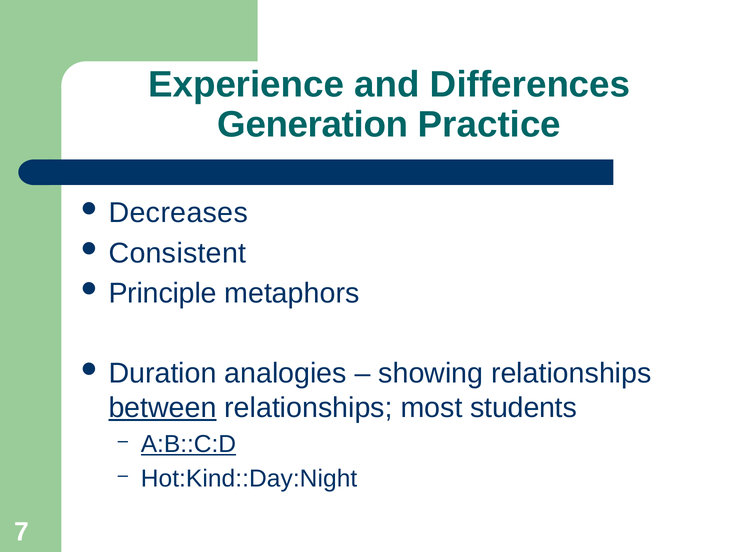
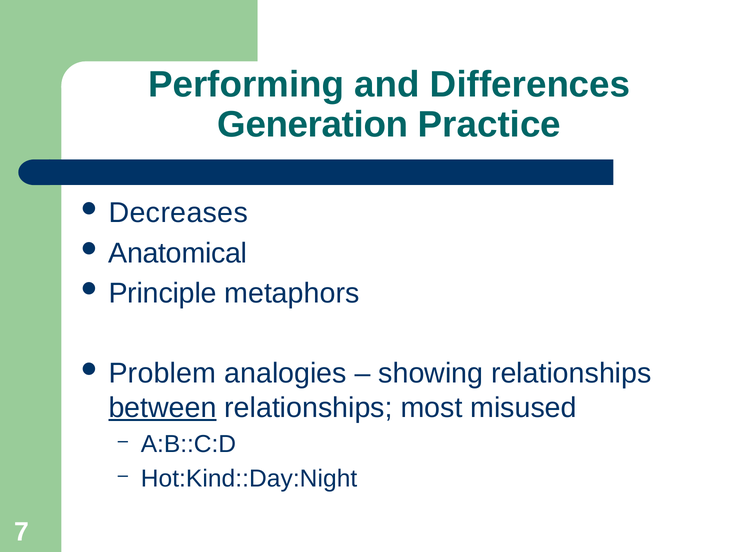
Experience: Experience -> Performing
Consistent: Consistent -> Anatomical
Duration: Duration -> Problem
students: students -> misused
A:B::C:D underline: present -> none
